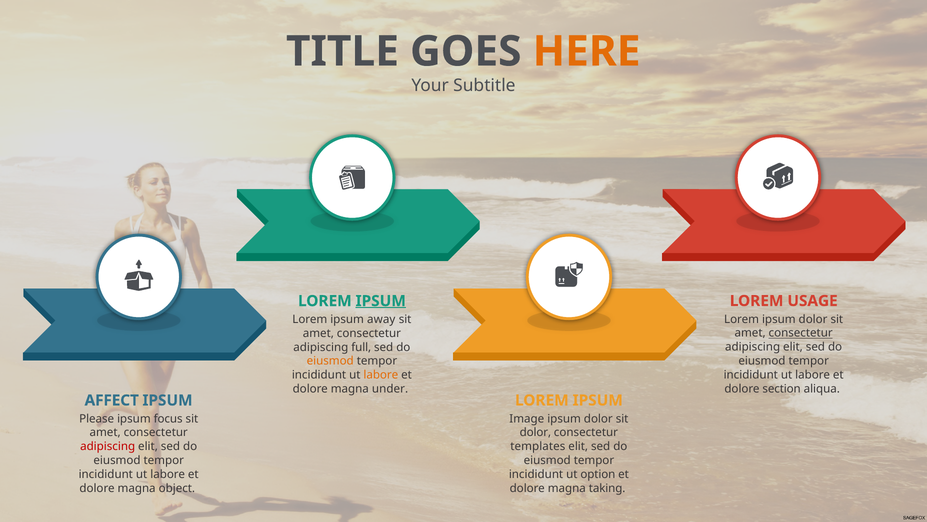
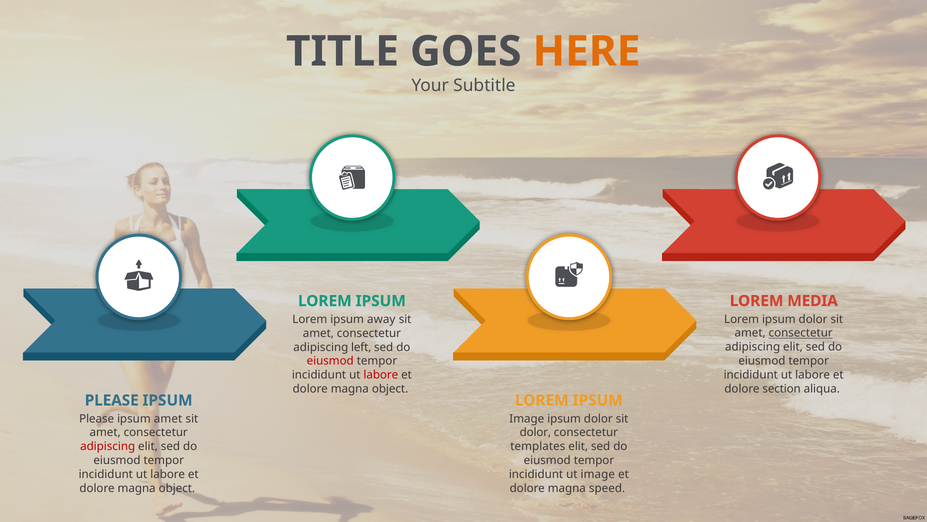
USAGE: USAGE -> MEDIA
IPSUM at (381, 301) underline: present -> none
full: full -> left
eiusmod at (330, 361) colour: orange -> red
labore at (381, 375) colour: orange -> red
under at (390, 389): under -> object
AFFECT at (112, 400): AFFECT -> PLEASE
ipsum focus: focus -> amet
ut option: option -> image
taking: taking -> speed
